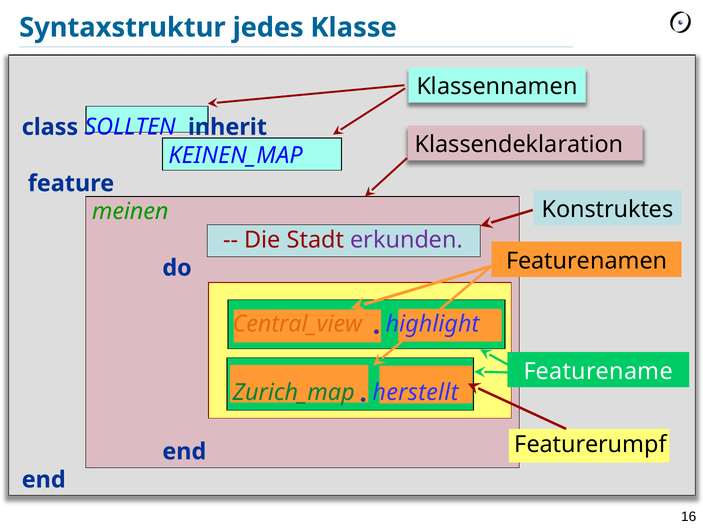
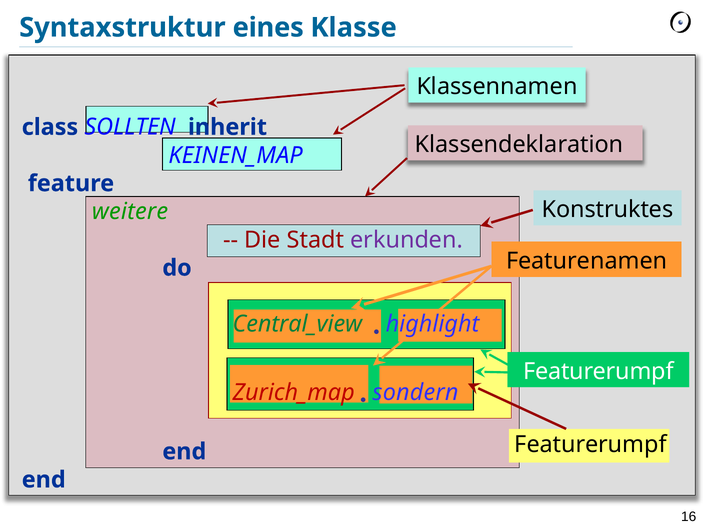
jedes: jedes -> eines
meinen: meinen -> weitere
Central_view colour: orange -> green
Featurename at (598, 371): Featurename -> Featurerumpf
Zurich_map colour: green -> red
herstellt: herstellt -> sondern
